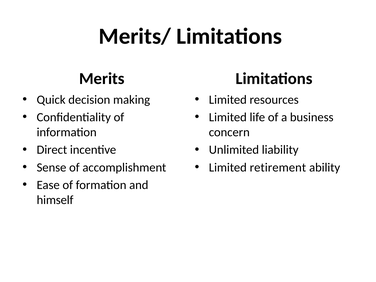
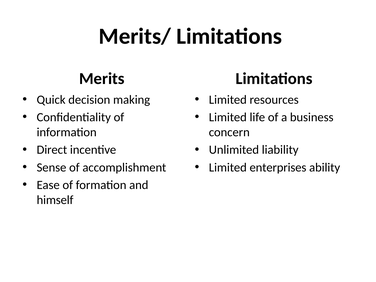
retirement: retirement -> enterprises
